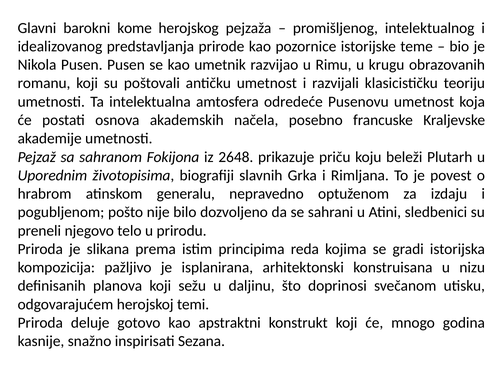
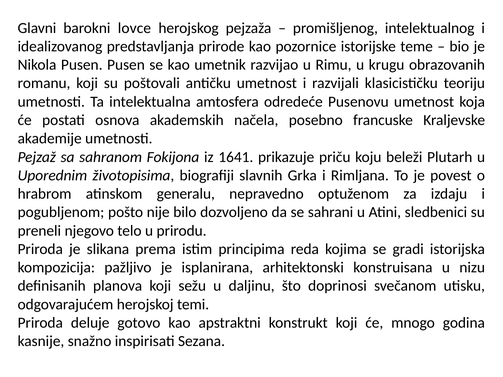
kome: kome -> lovce
2648: 2648 -> 1641
